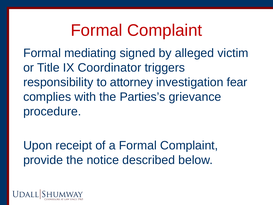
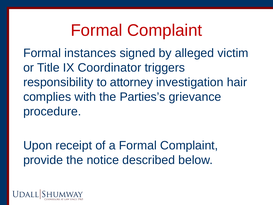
mediating: mediating -> instances
fear: fear -> hair
